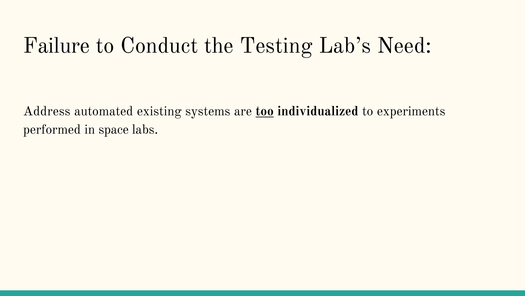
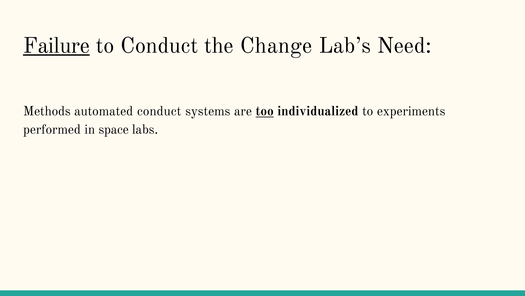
Failure underline: none -> present
Testing: Testing -> Change
Address: Address -> Methods
automated existing: existing -> conduct
